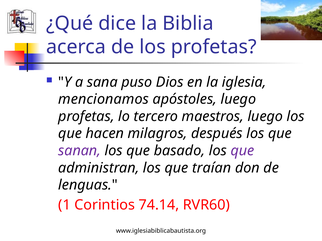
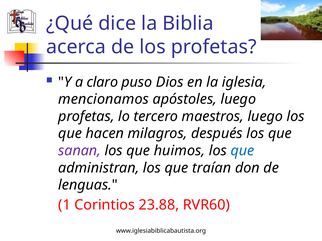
sana: sana -> claro
basado: basado -> huimos
que at (242, 151) colour: purple -> blue
74.14: 74.14 -> 23.88
